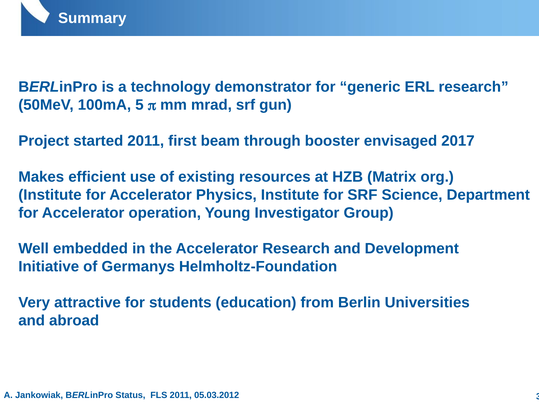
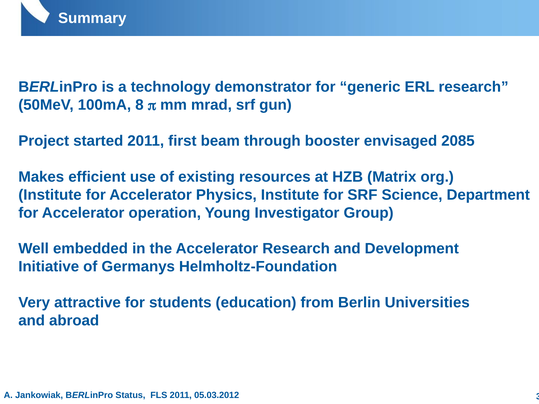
5: 5 -> 8
2017: 2017 -> 2085
